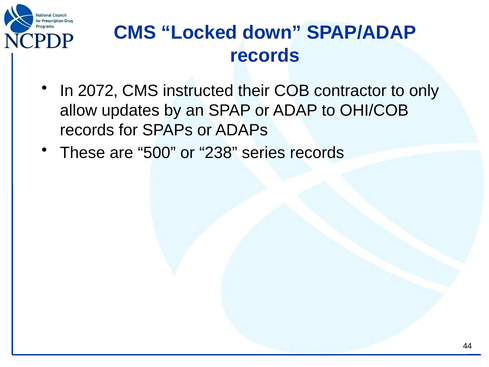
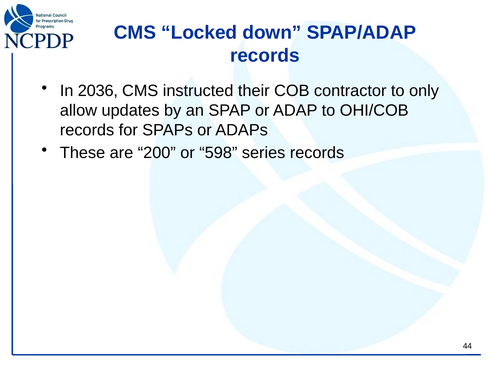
2072: 2072 -> 2036
500: 500 -> 200
238: 238 -> 598
